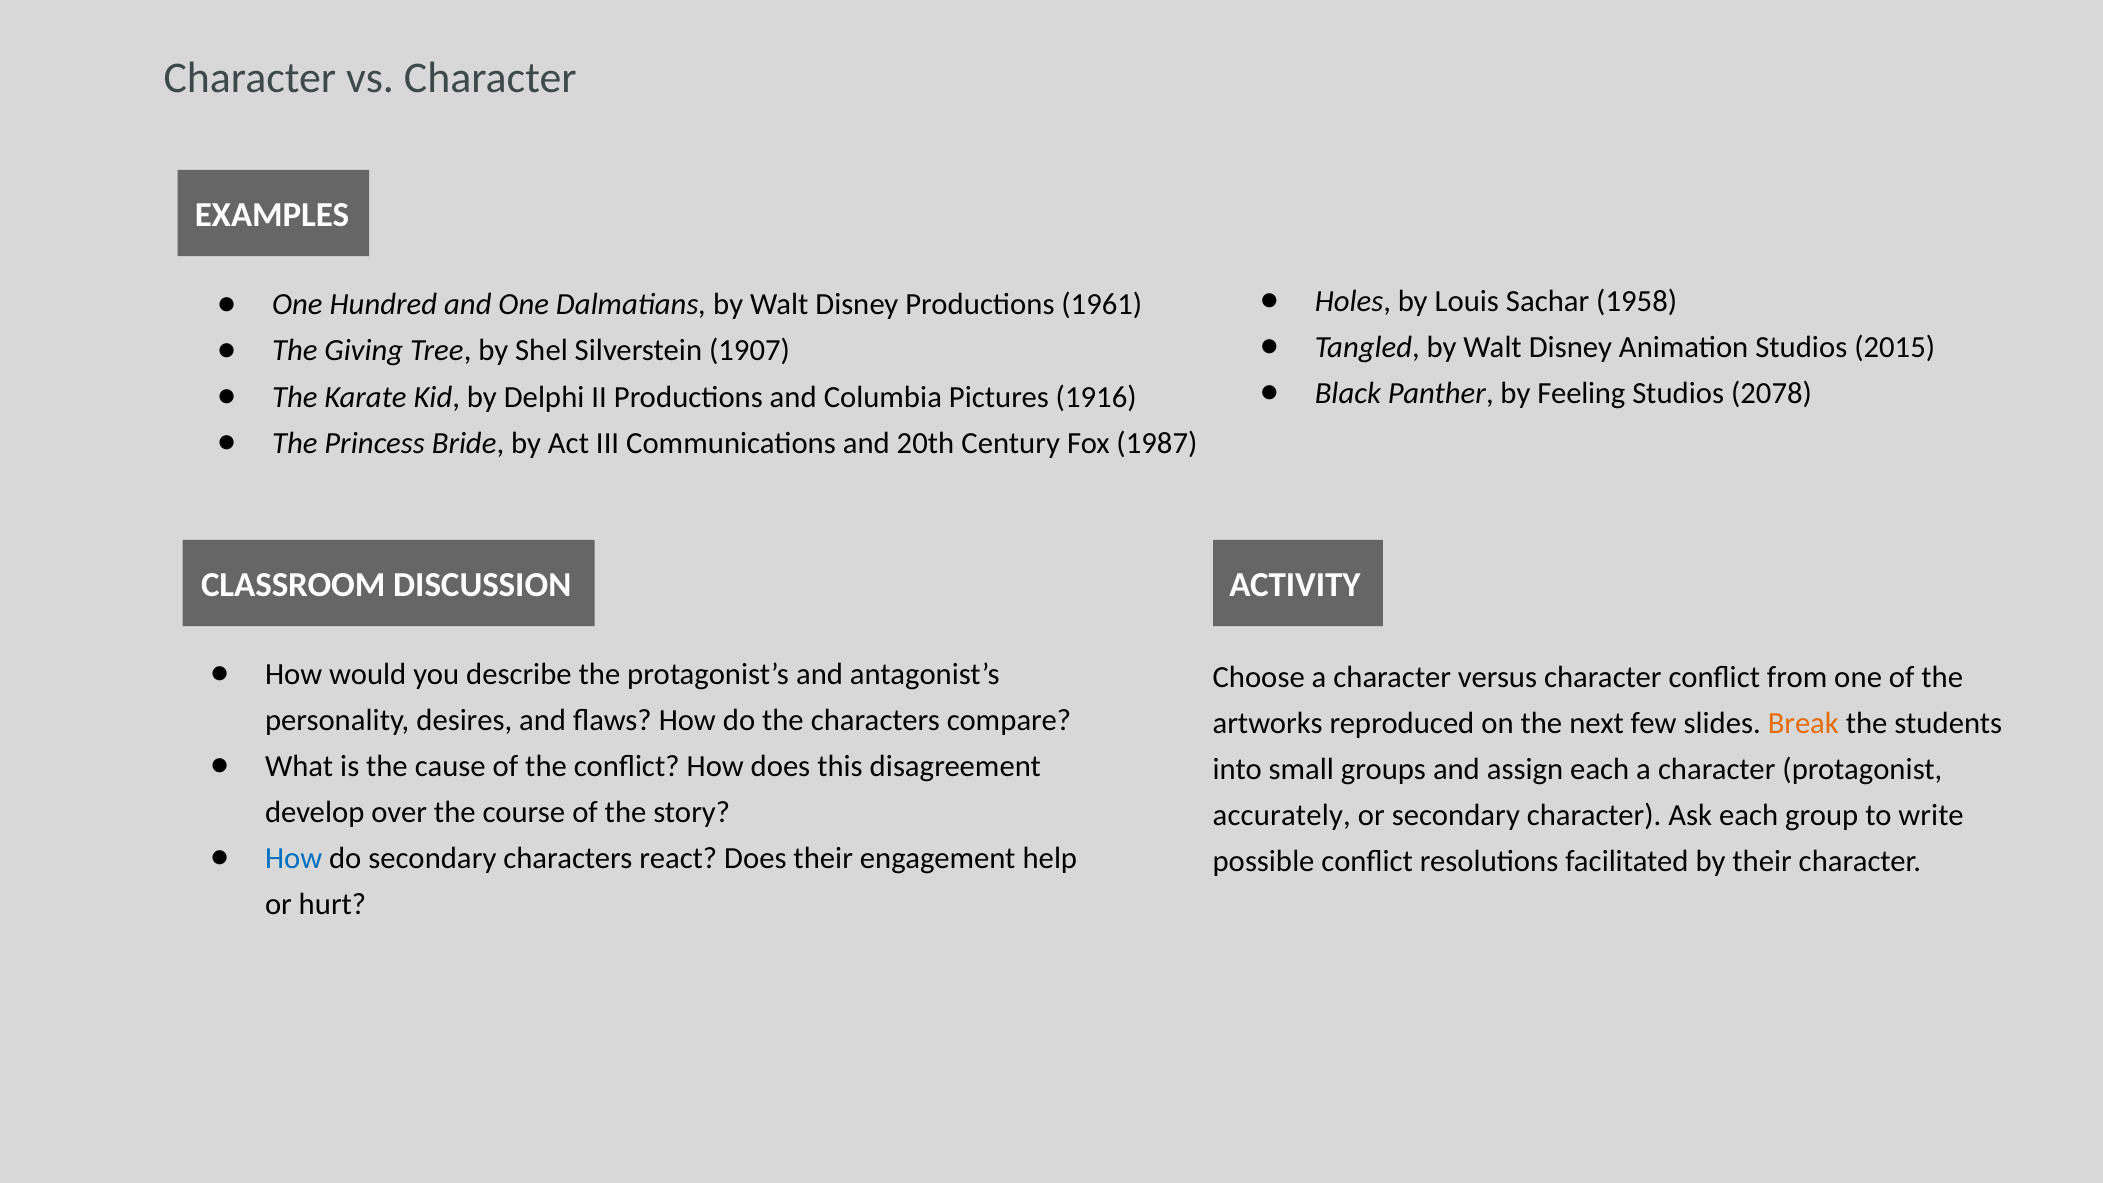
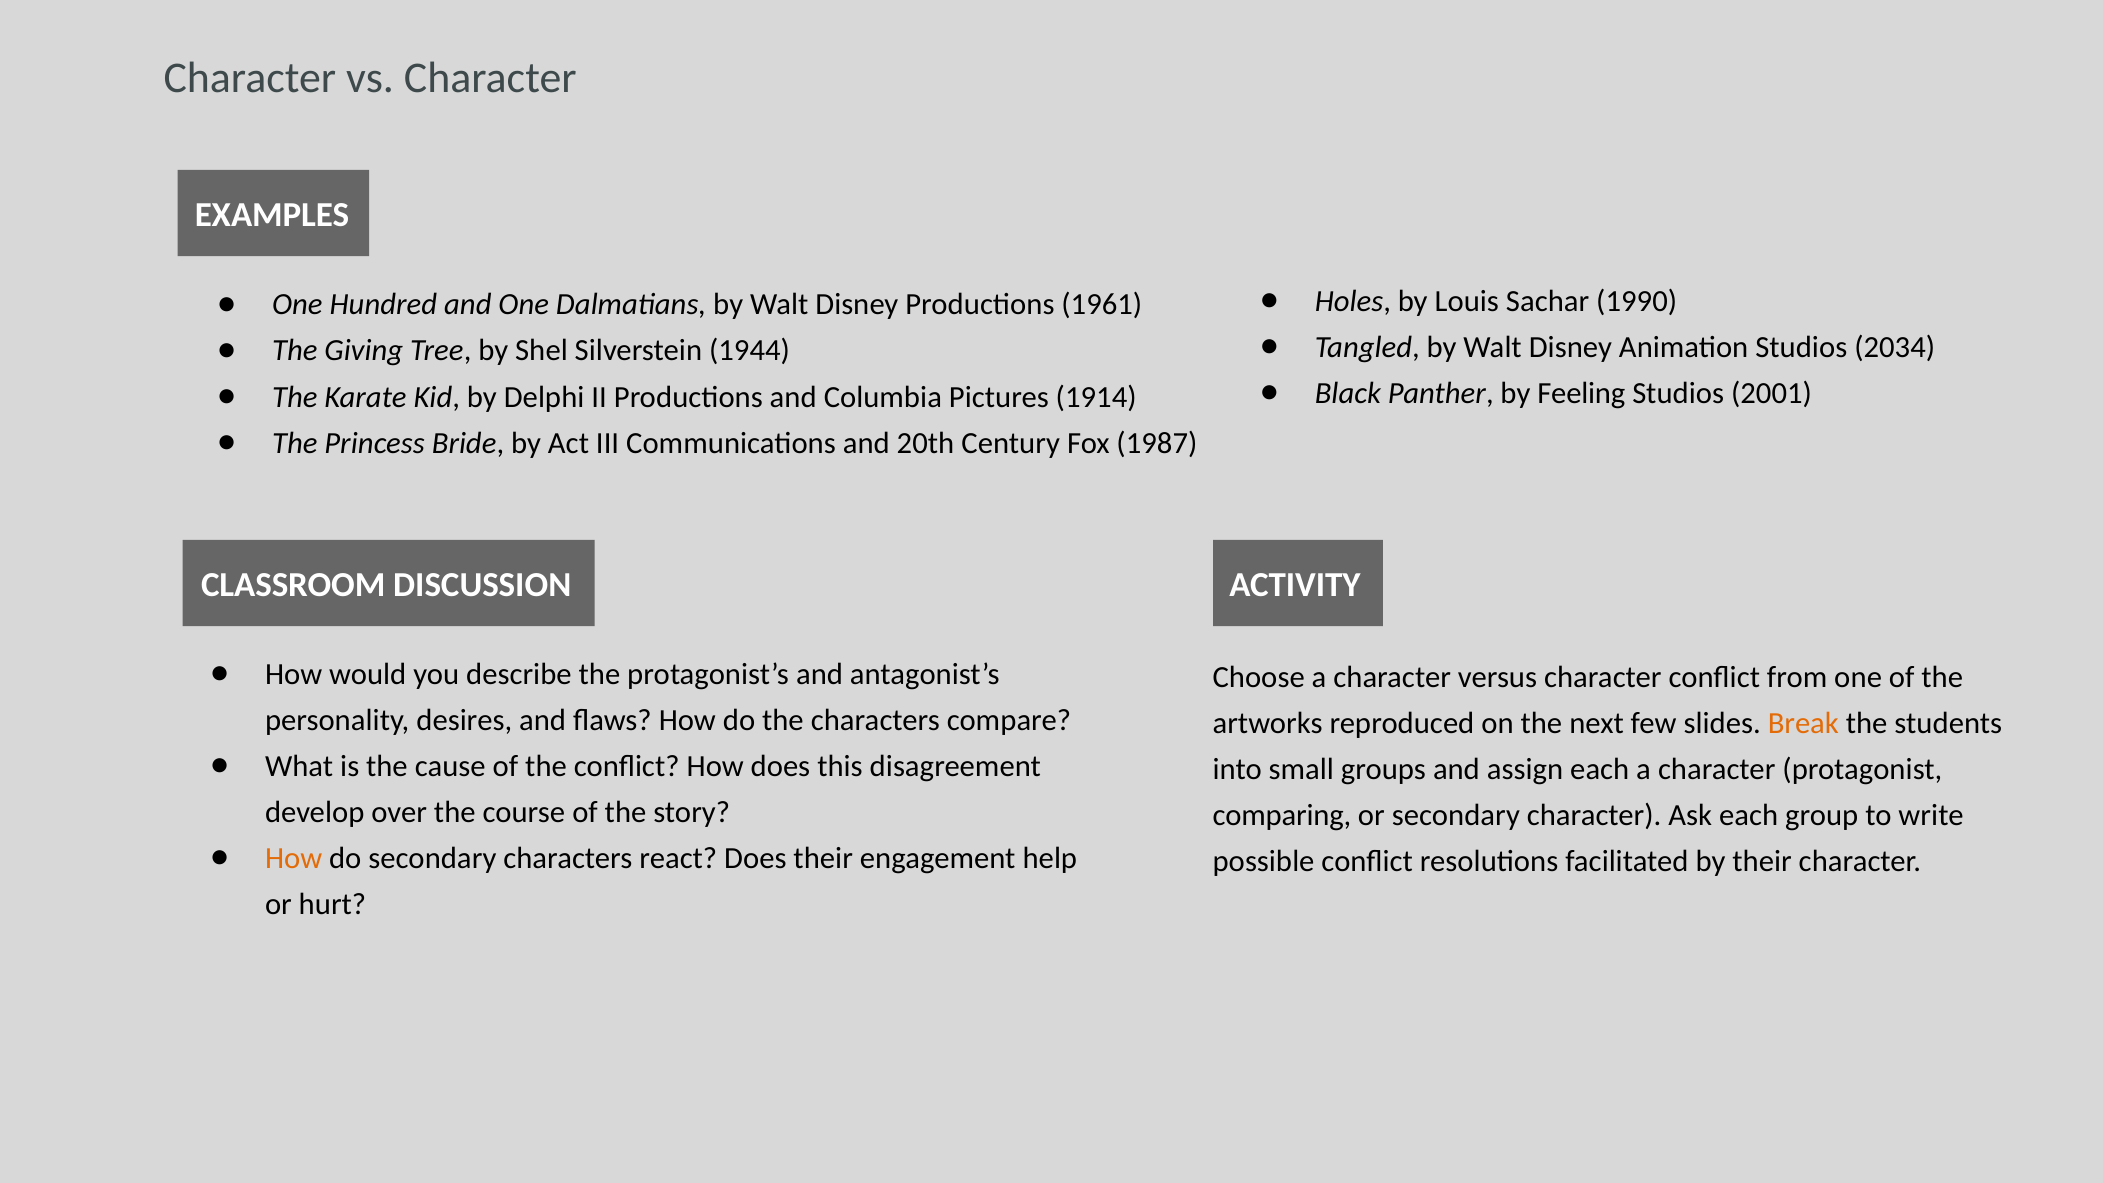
1958: 1958 -> 1990
2015: 2015 -> 2034
1907: 1907 -> 1944
2078: 2078 -> 2001
1916: 1916 -> 1914
accurately: accurately -> comparing
How at (294, 858) colour: blue -> orange
